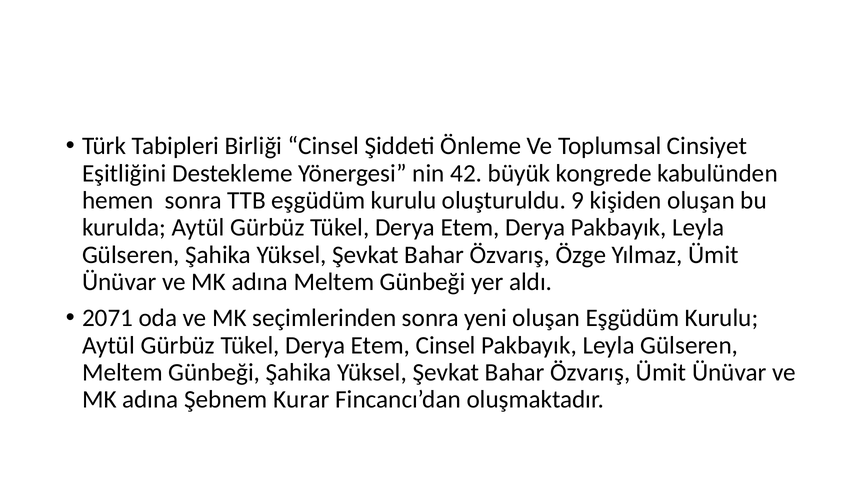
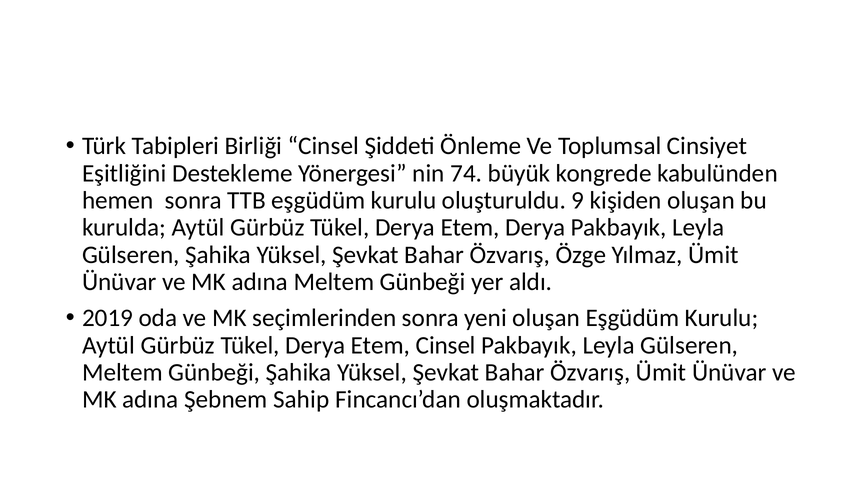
42: 42 -> 74
2071: 2071 -> 2019
Kurar: Kurar -> Sahip
